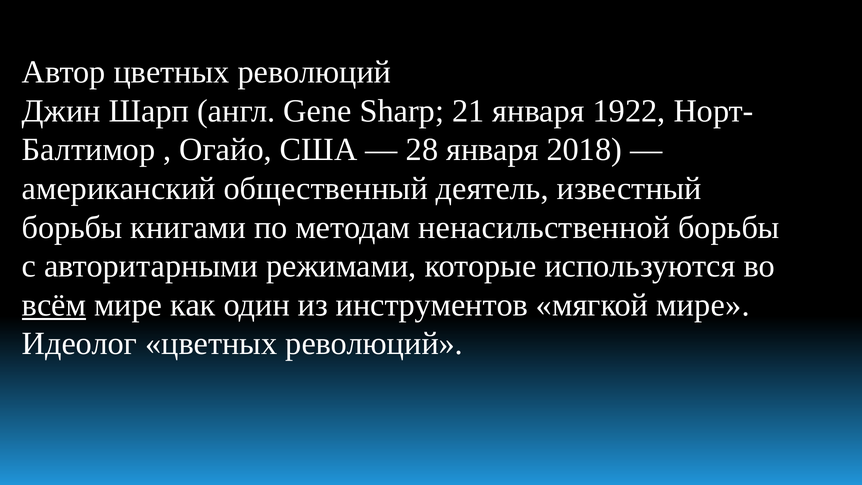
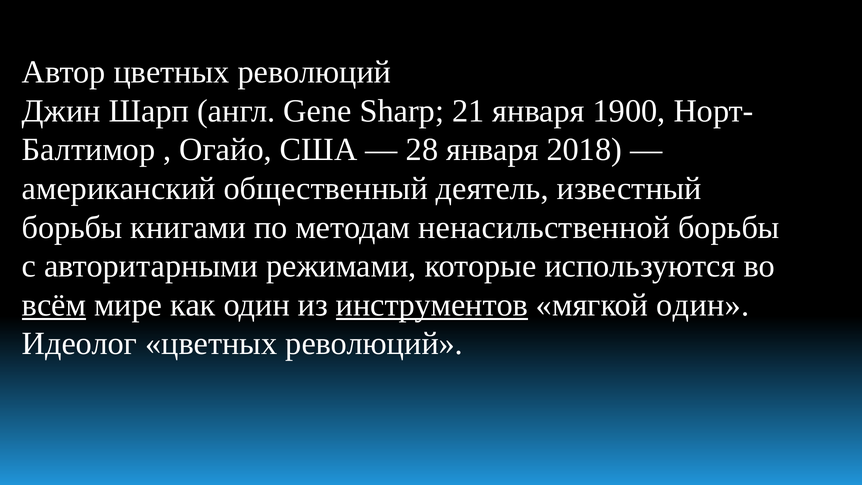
1922: 1922 -> 1900
инструментов underline: none -> present
мягкой мире: мире -> один
